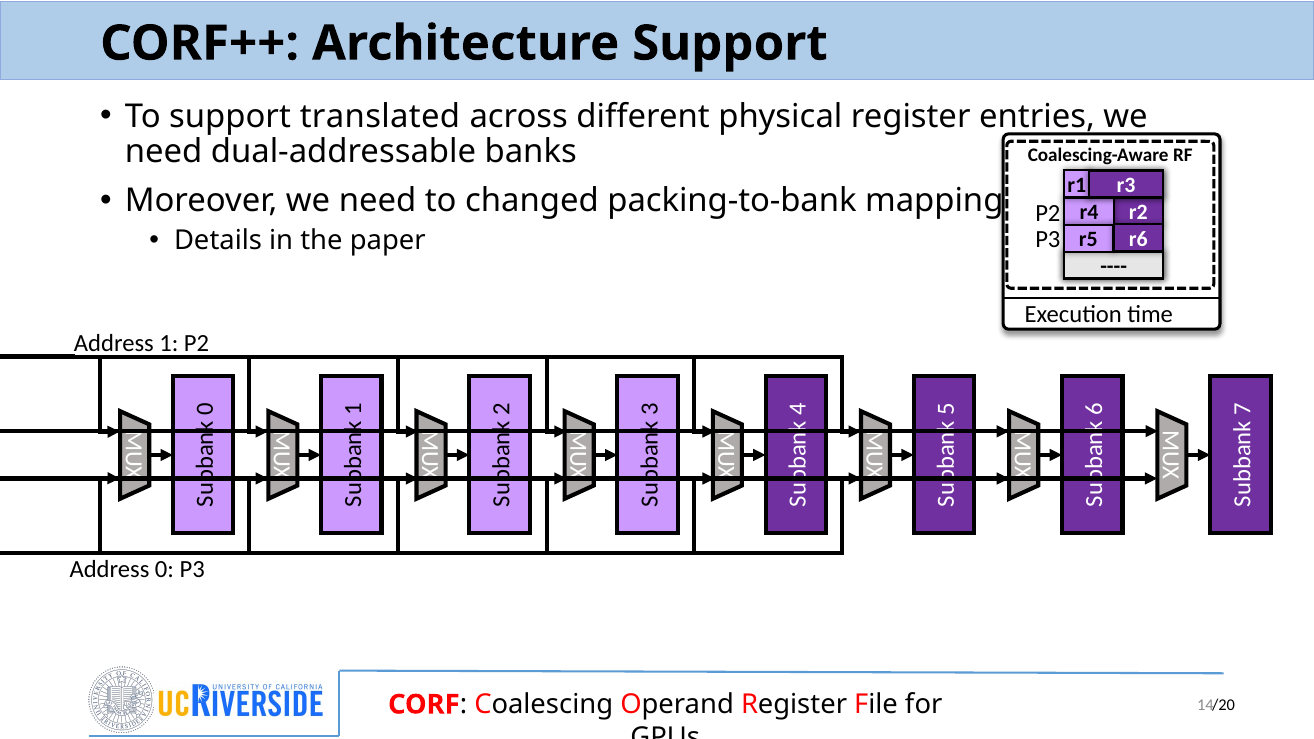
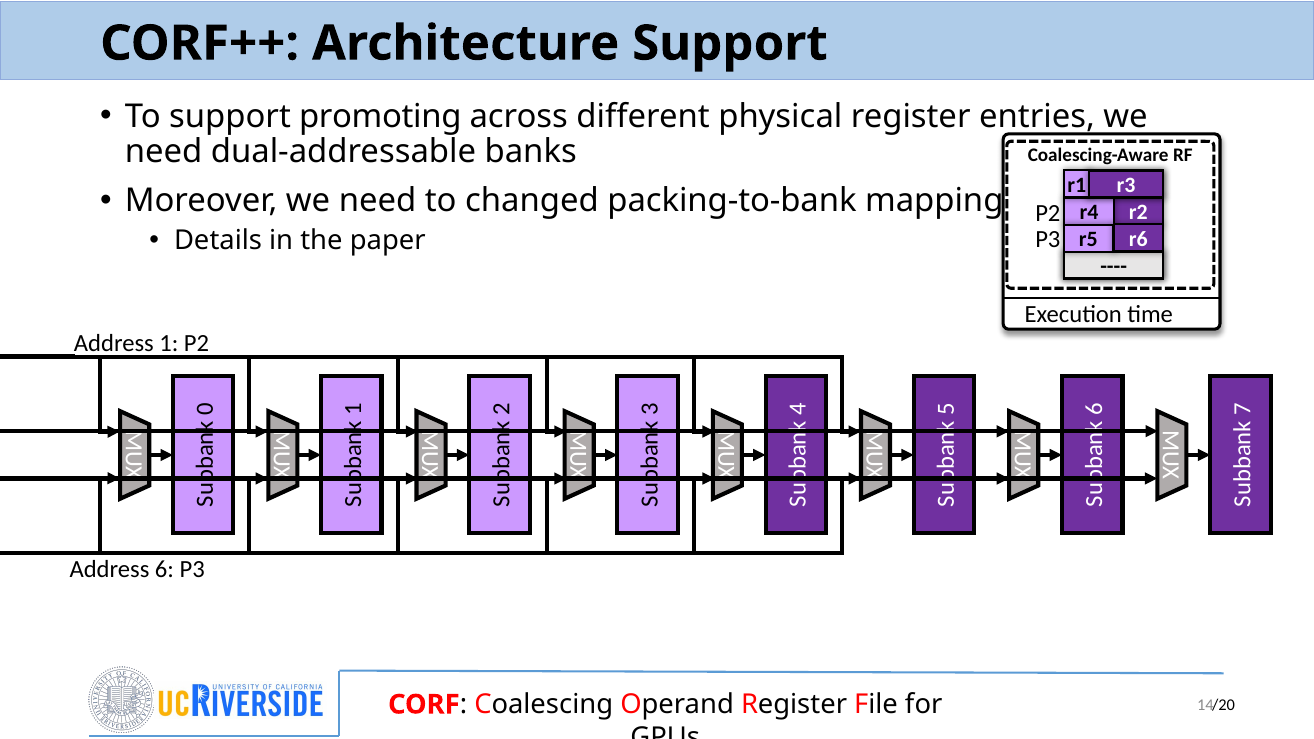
translated: translated -> promoting
Address 0: 0 -> 6
